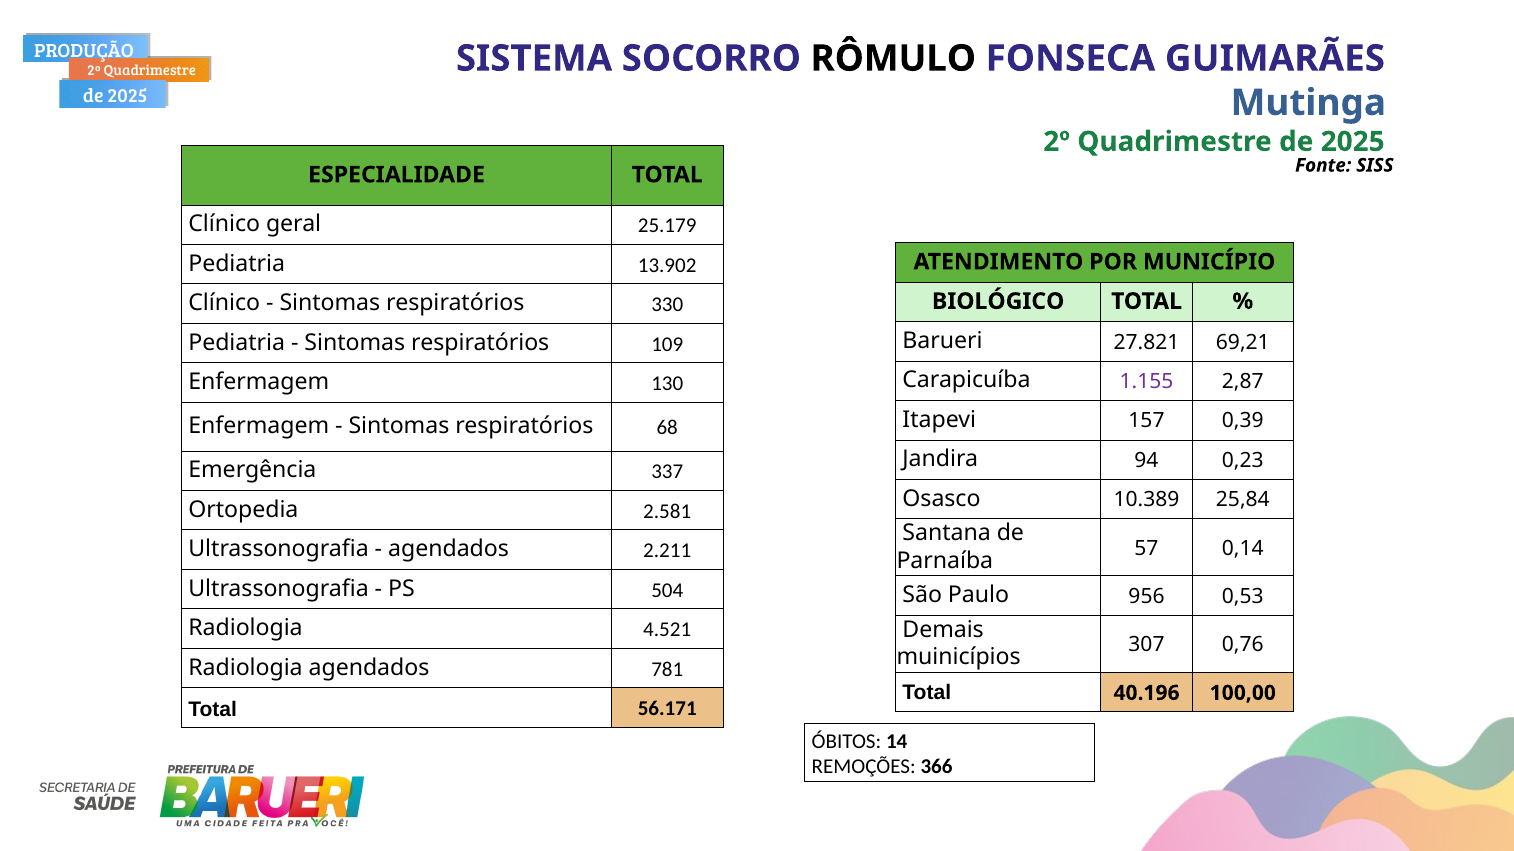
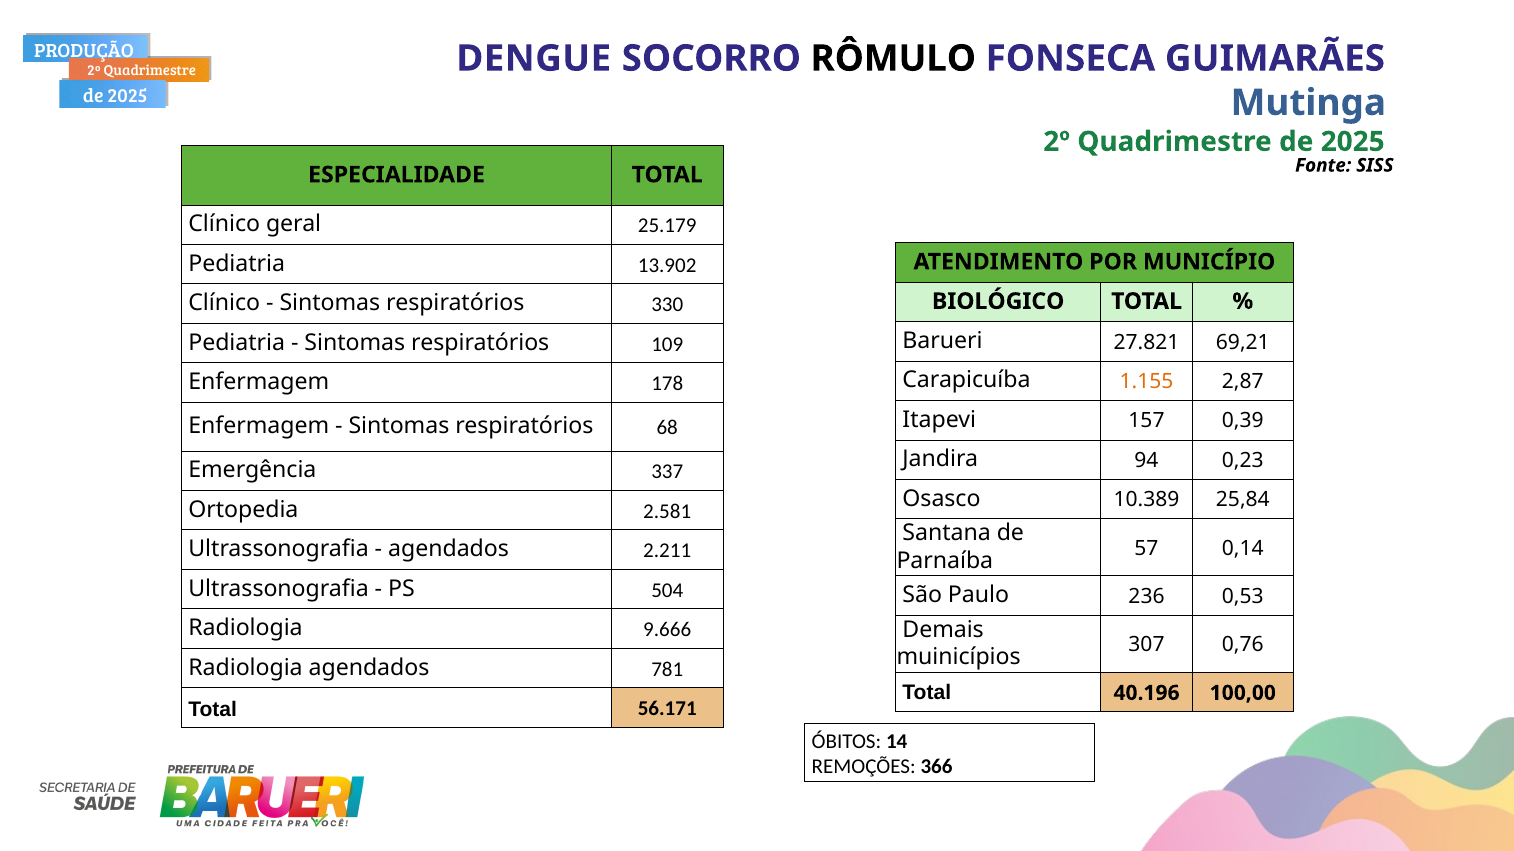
SISTEMA: SISTEMA -> DENGUE
1.155 colour: purple -> orange
130: 130 -> 178
956: 956 -> 236
4.521: 4.521 -> 9.666
